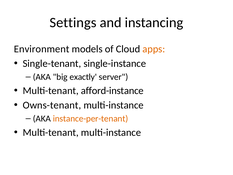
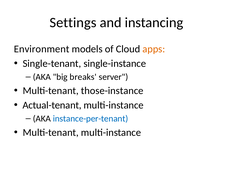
exactly: exactly -> breaks
afford-instance: afford-instance -> those-instance
Owns-tenant: Owns-tenant -> Actual-tenant
instance-per-tenant colour: orange -> blue
